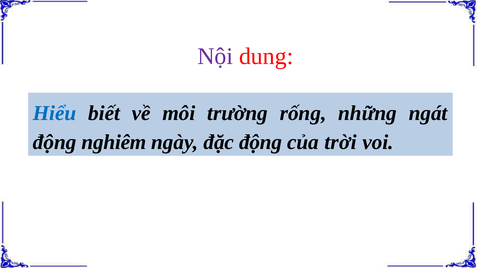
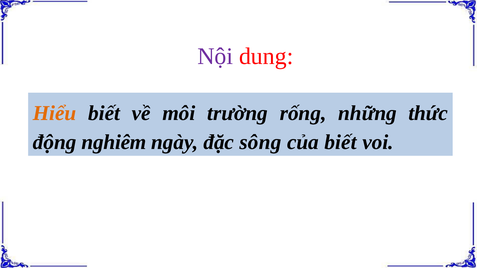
Hiểu colour: blue -> orange
ngát: ngát -> thức
đặc động: động -> sông
của trời: trời -> biết
